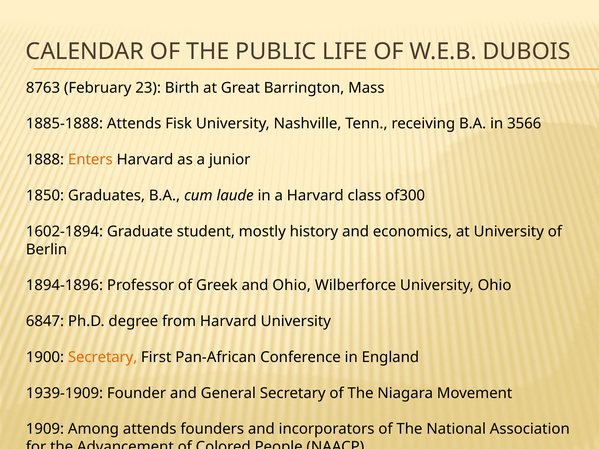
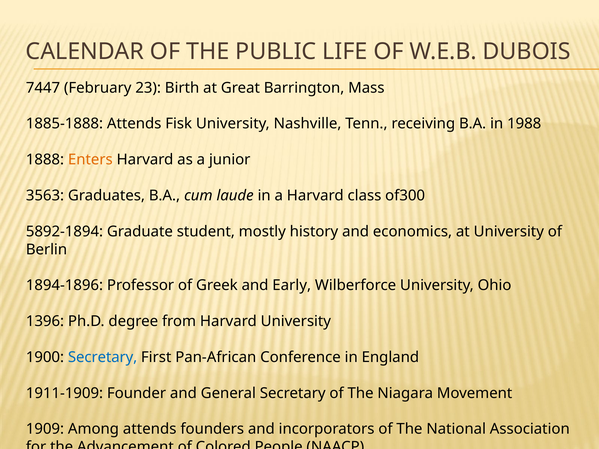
8763: 8763 -> 7447
3566: 3566 -> 1988
1850: 1850 -> 3563
1602-1894: 1602-1894 -> 5892-1894
and Ohio: Ohio -> Early
6847: 6847 -> 1396
Secretary at (103, 357) colour: orange -> blue
1939-1909: 1939-1909 -> 1911-1909
